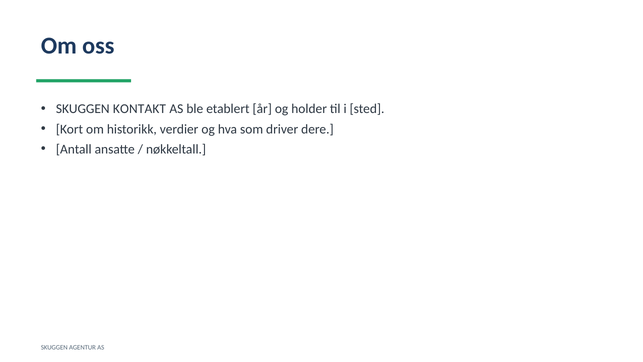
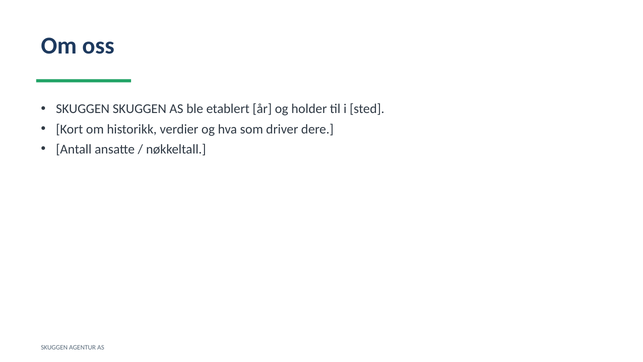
SKUGGEN KONTAKT: KONTAKT -> SKUGGEN
